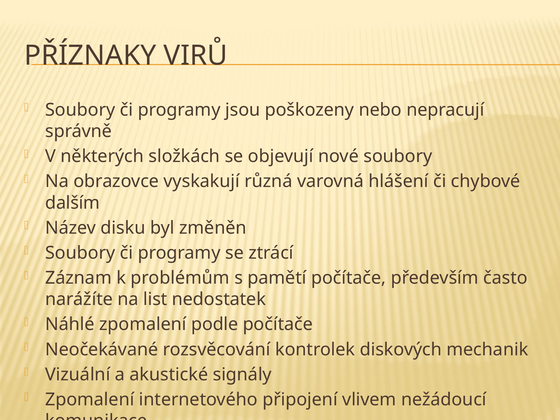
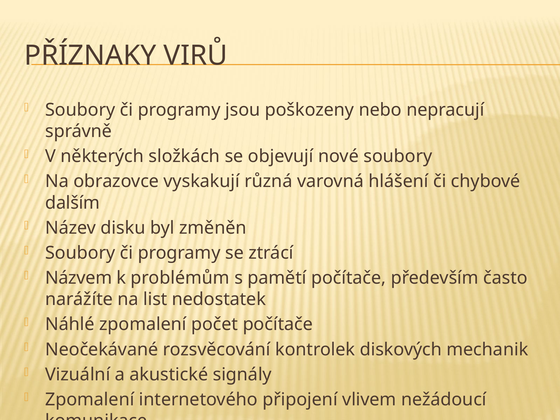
Záznam: Záznam -> Názvem
podle: podle -> počet
